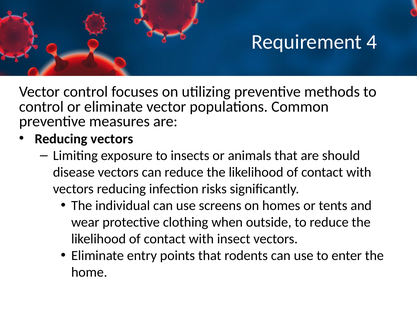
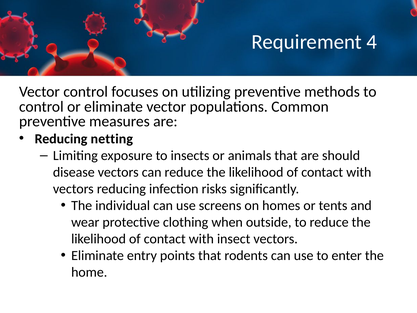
Reducing vectors: vectors -> netting
